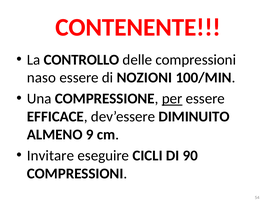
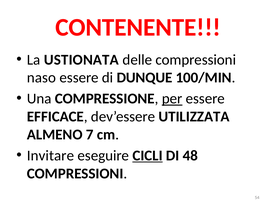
CONTROLLO: CONTROLLO -> USTIONATA
NOZIONI: NOZIONI -> DUNQUE
DIMINUITO: DIMINUITO -> UTILIZZATA
9: 9 -> 7
CICLI underline: none -> present
90: 90 -> 48
